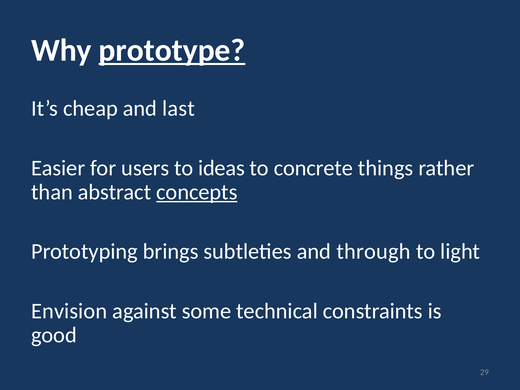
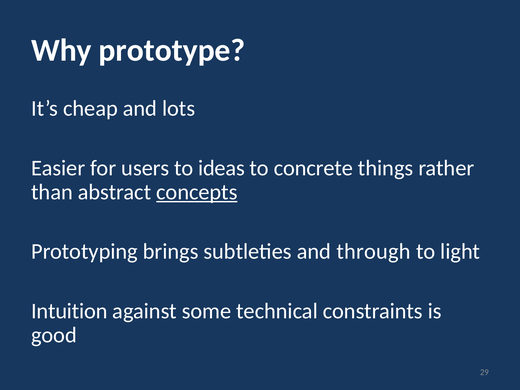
prototype underline: present -> none
last: last -> lots
Envision: Envision -> Intuition
